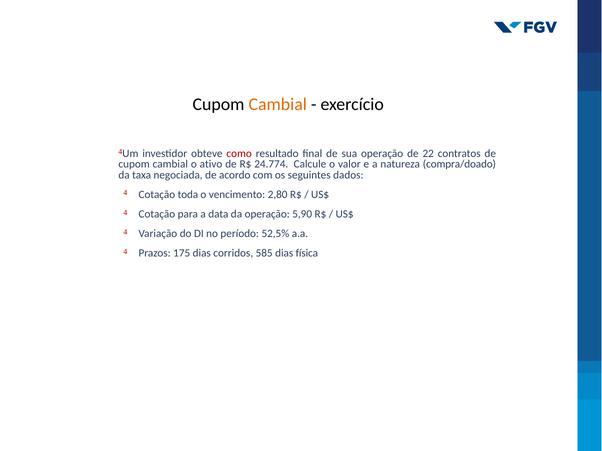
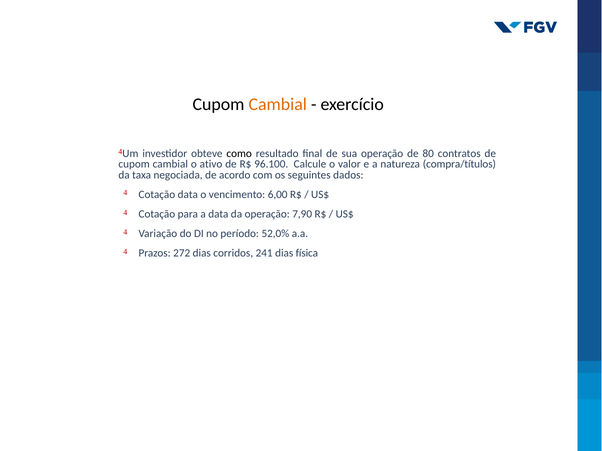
como colour: red -> black
22: 22 -> 80
24.774: 24.774 -> 96.100
compra/doado: compra/doado -> compra/títulos
Cotação toda: toda -> data
2,80: 2,80 -> 6,00
5,90: 5,90 -> 7,90
52,5%: 52,5% -> 52,0%
175: 175 -> 272
585: 585 -> 241
